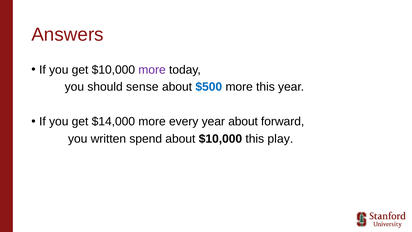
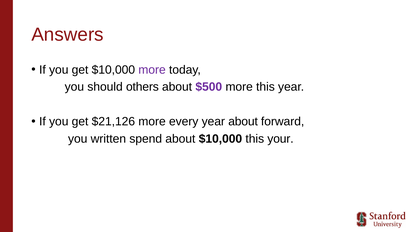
sense: sense -> others
$500 colour: blue -> purple
$14,000: $14,000 -> $21,126
play: play -> your
